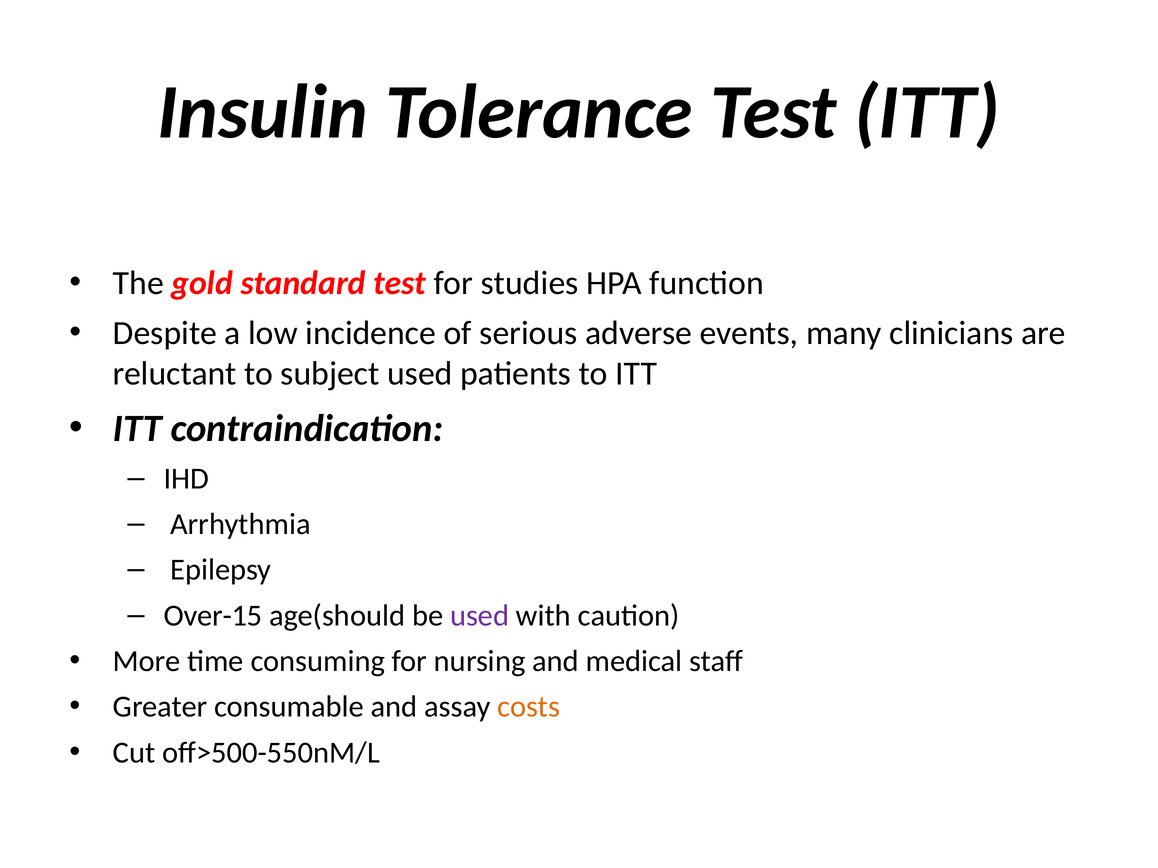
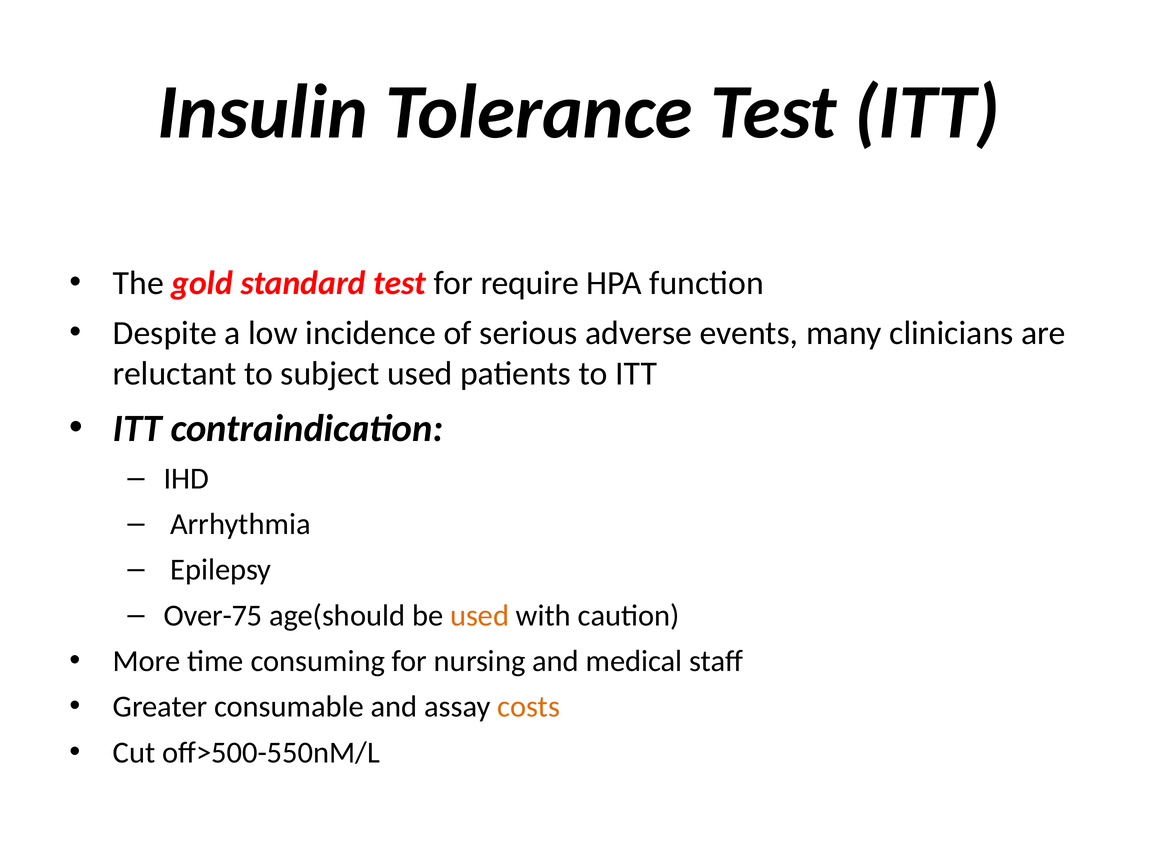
studies: studies -> require
Over-15: Over-15 -> Over-75
used at (480, 616) colour: purple -> orange
